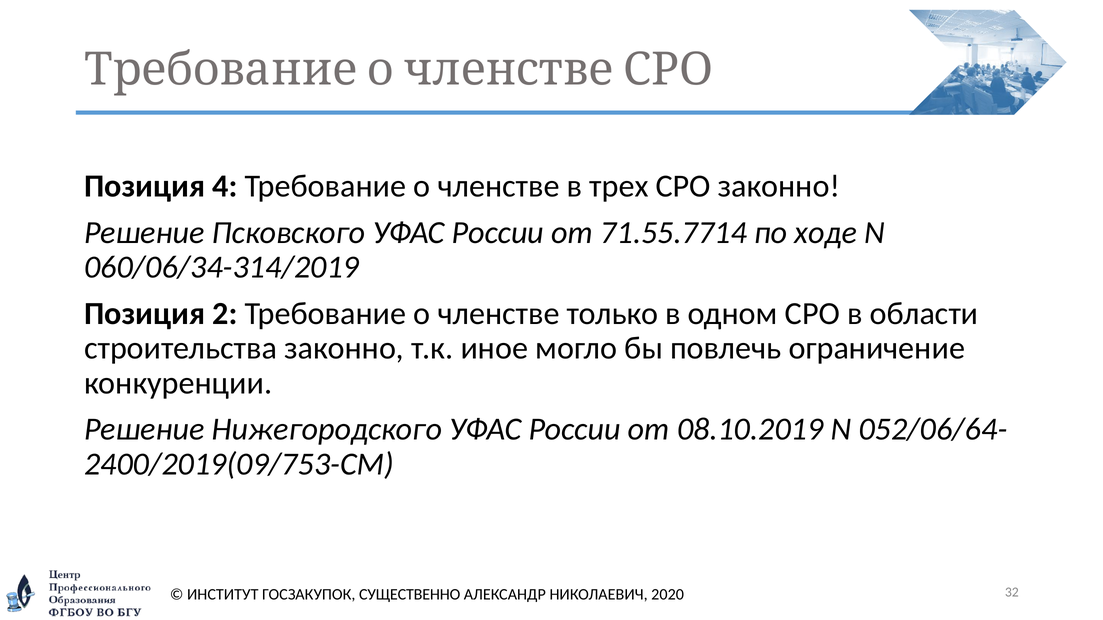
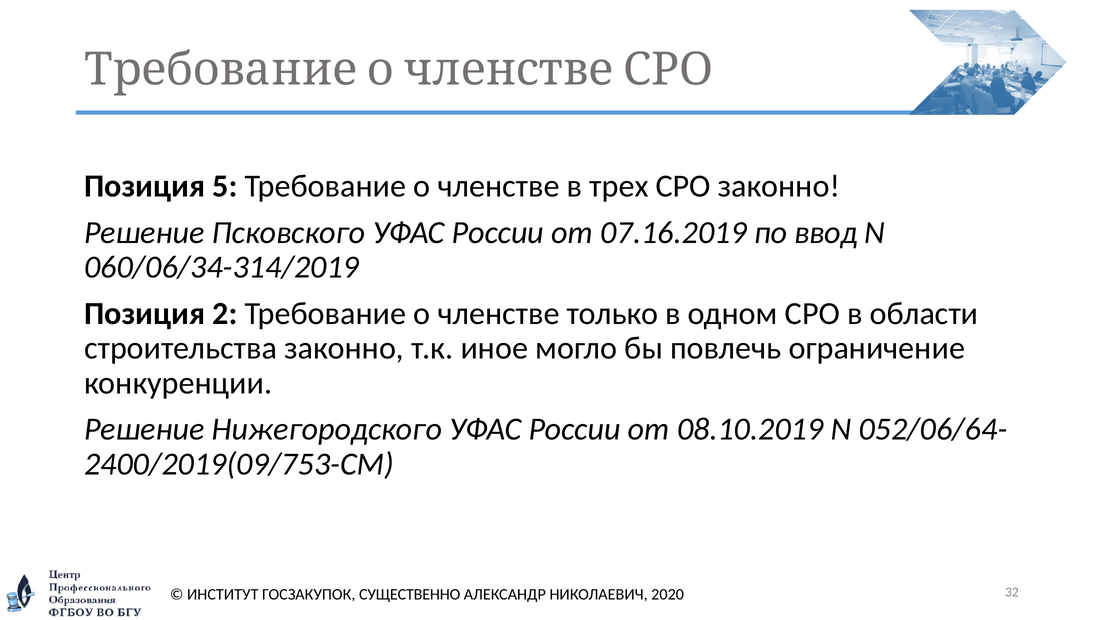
4: 4 -> 5
71.55.7714: 71.55.7714 -> 07.16.2019
ходе: ходе -> ввод
